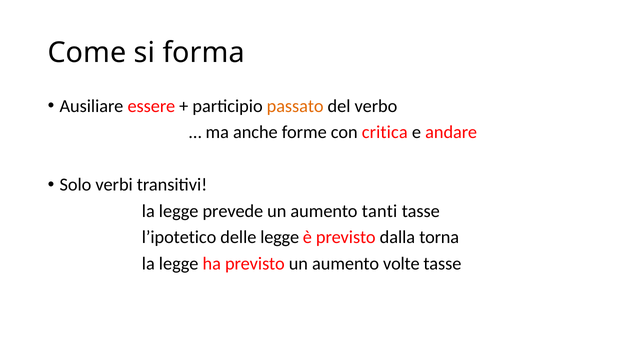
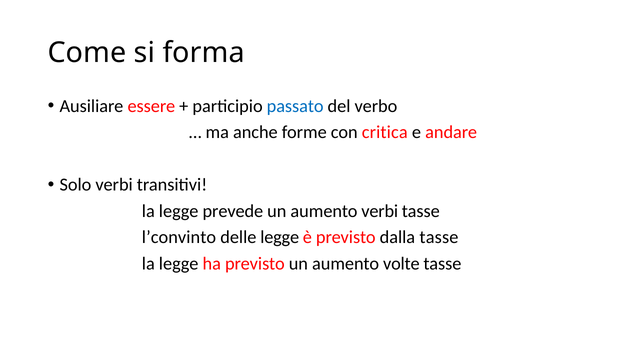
passato colour: orange -> blue
aumento tanti: tanti -> verbi
l’ipotetico: l’ipotetico -> l’convinto
dalla torna: torna -> tasse
